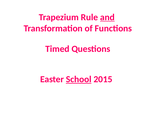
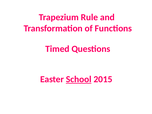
and underline: present -> none
